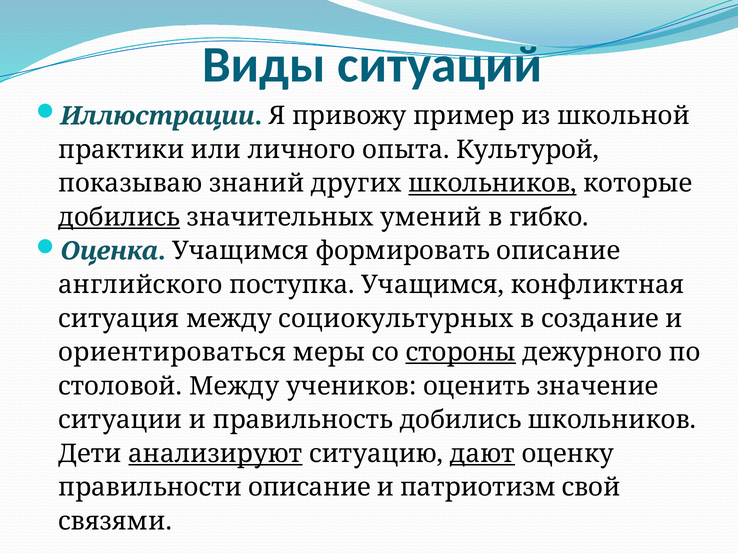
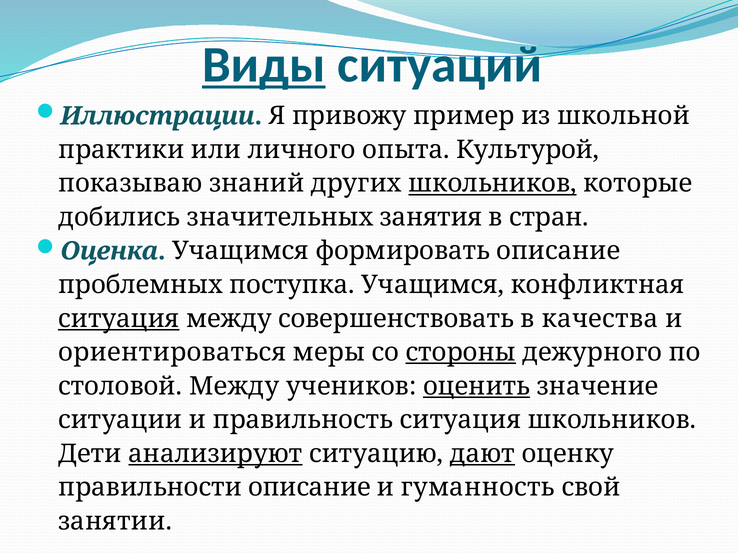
Виды underline: none -> present
добились at (119, 217) underline: present -> none
умений: умений -> занятия
гибко: гибко -> стран
английского: английского -> проблемных
ситуация at (119, 319) underline: none -> present
социокультурных: социокультурных -> совершенствовать
создание: создание -> качества
оценить underline: none -> present
правильность добились: добились -> ситуация
патриотизм: патриотизм -> гуманность
связями: связями -> занятии
